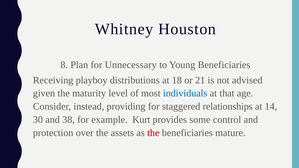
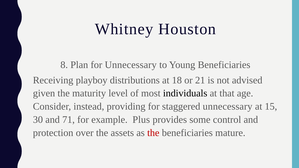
individuals colour: blue -> black
staggered relationships: relationships -> unnecessary
14: 14 -> 15
38: 38 -> 71
Kurt: Kurt -> Plus
